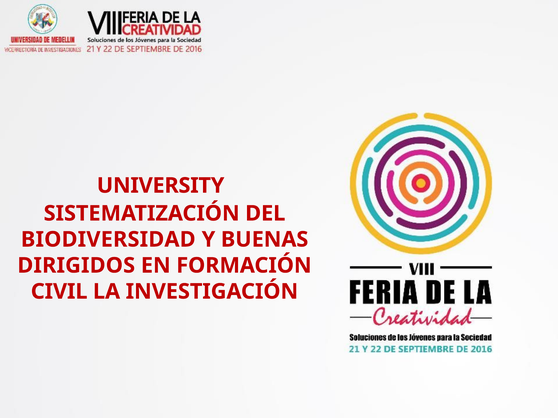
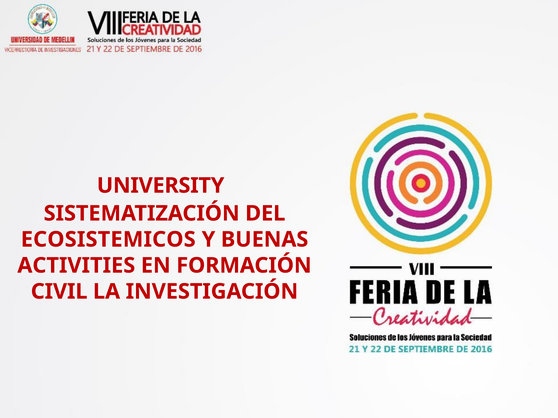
BIODIVERSIDAD: BIODIVERSIDAD -> ECOSISTEMICOS
DIRIGIDOS: DIRIGIDOS -> ACTIVITIES
